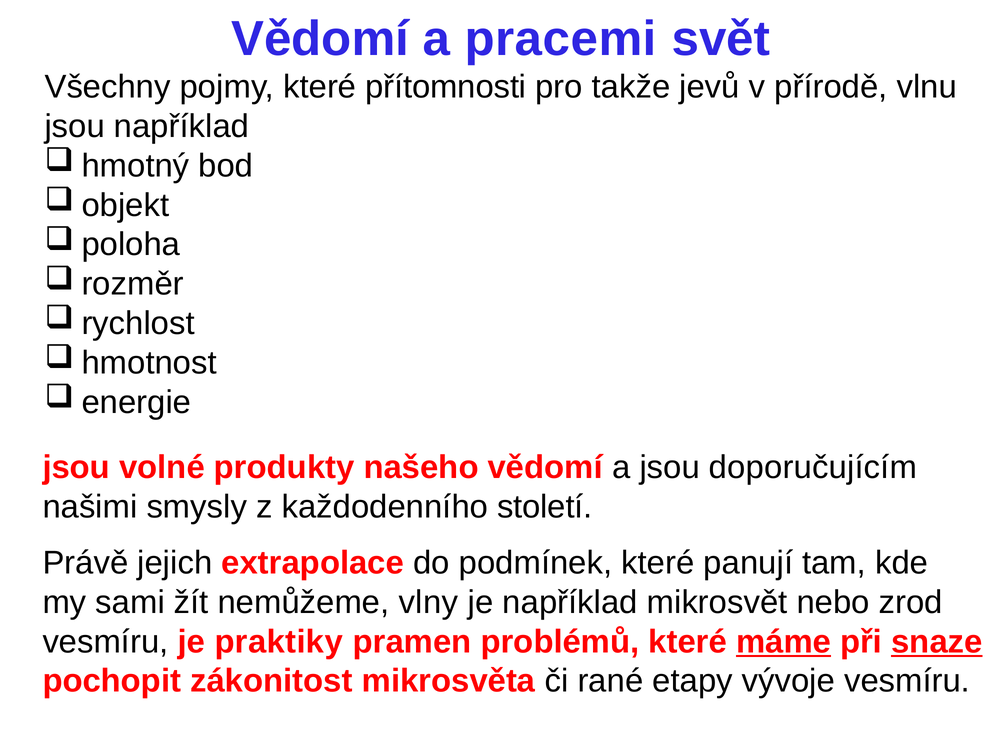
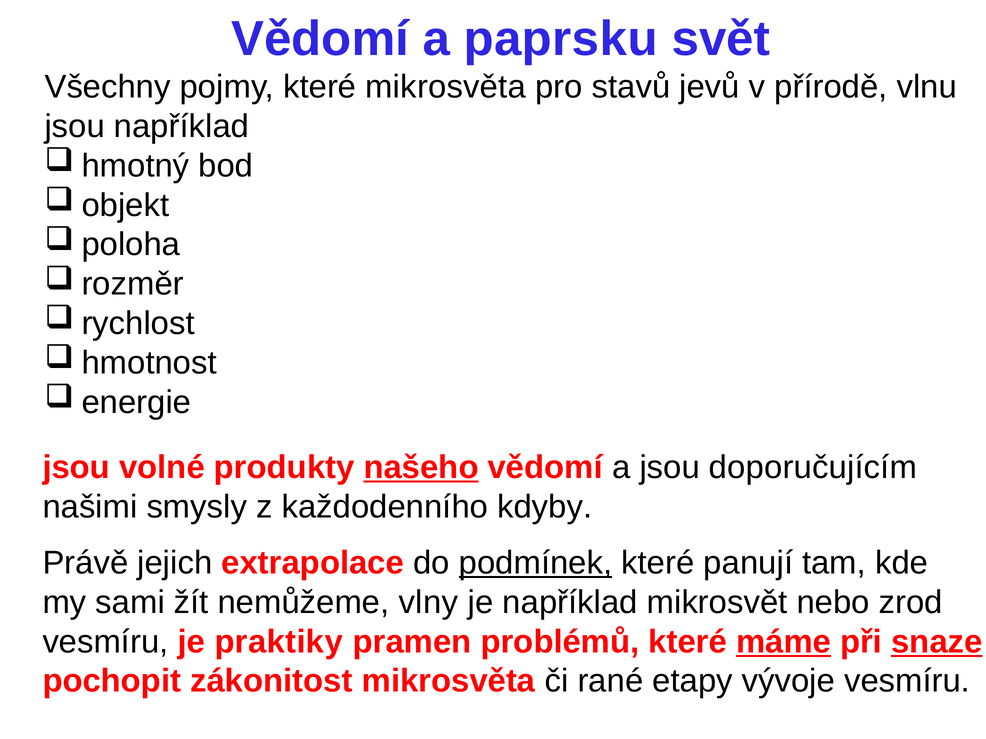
pracemi: pracemi -> paprsku
které přítomnosti: přítomnosti -> mikrosvěta
takže: takže -> stavů
našeho underline: none -> present
století: století -> kdyby
podmínek underline: none -> present
